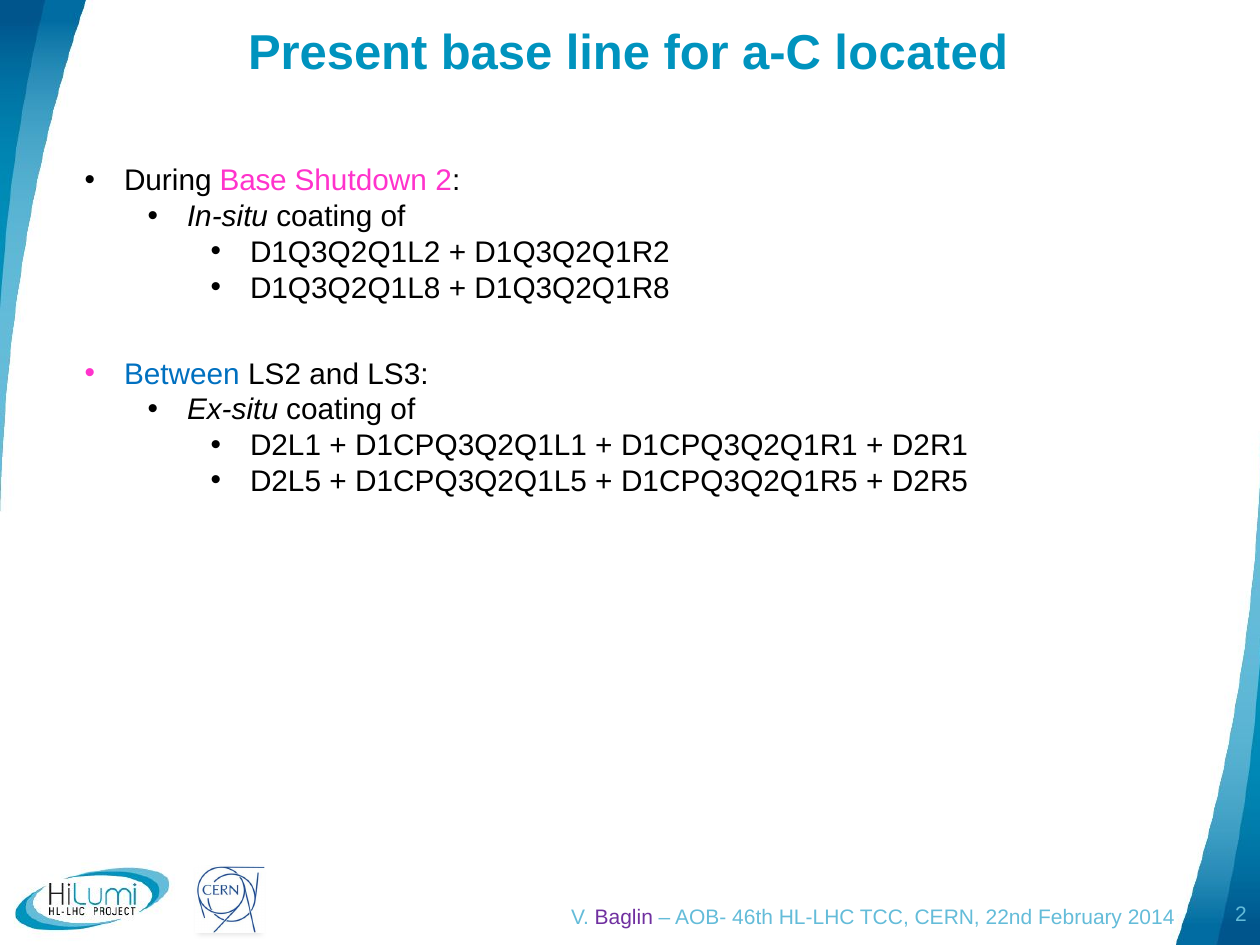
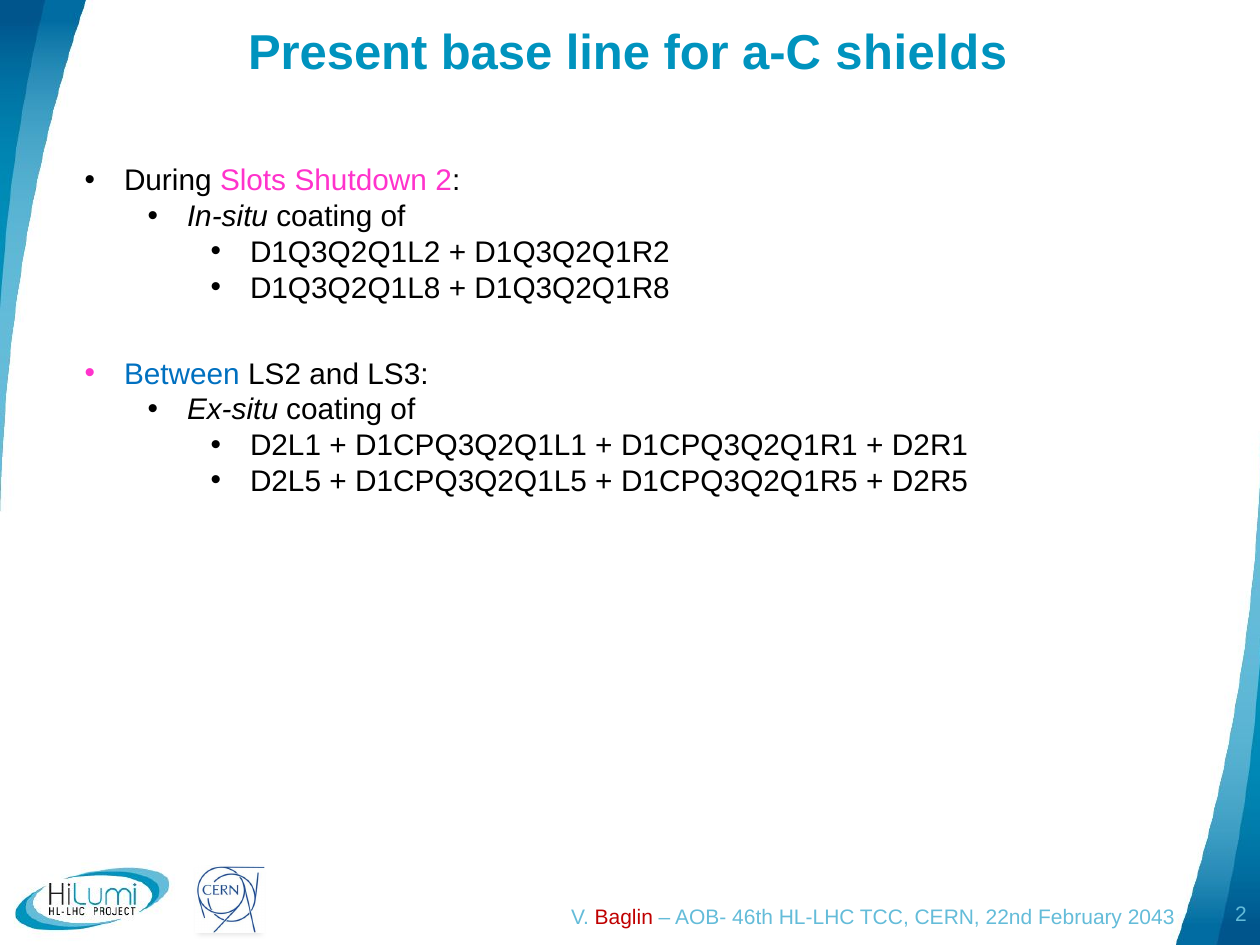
located: located -> shields
During Base: Base -> Slots
Baglin colour: purple -> red
2014: 2014 -> 2043
